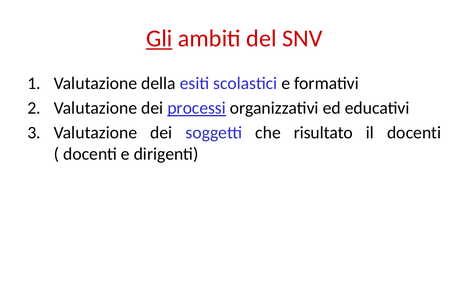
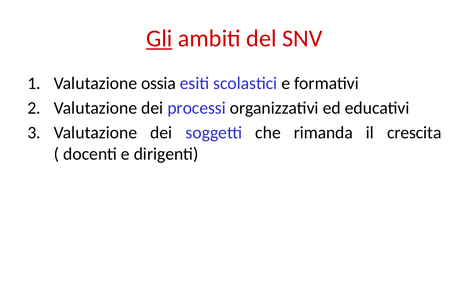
della: della -> ossia
processi underline: present -> none
risultato: risultato -> rimanda
il docenti: docenti -> crescita
